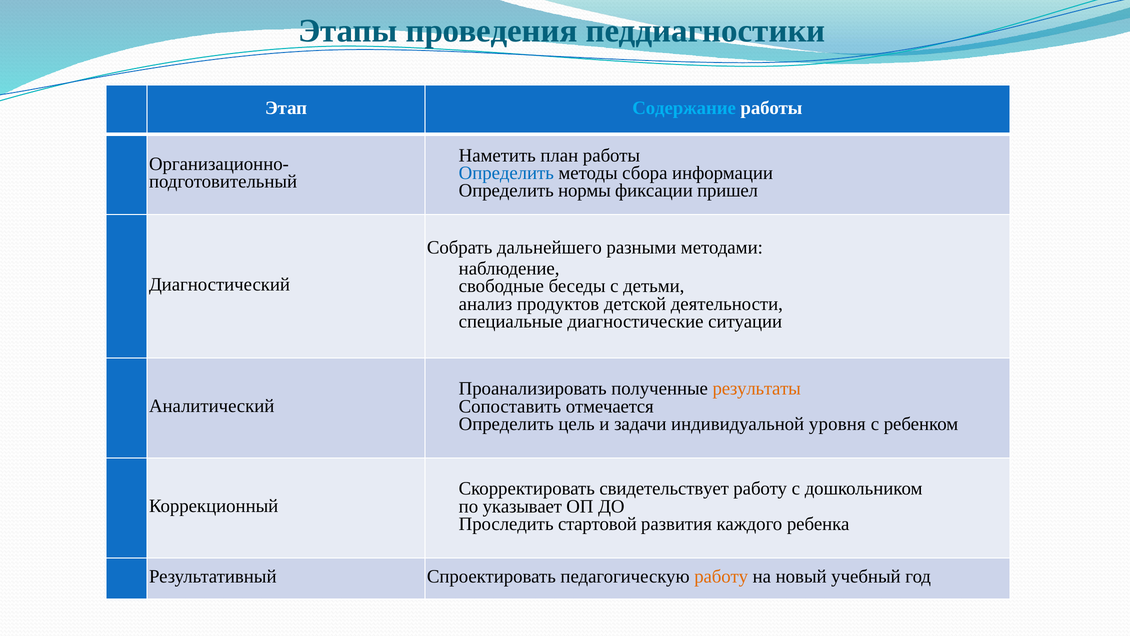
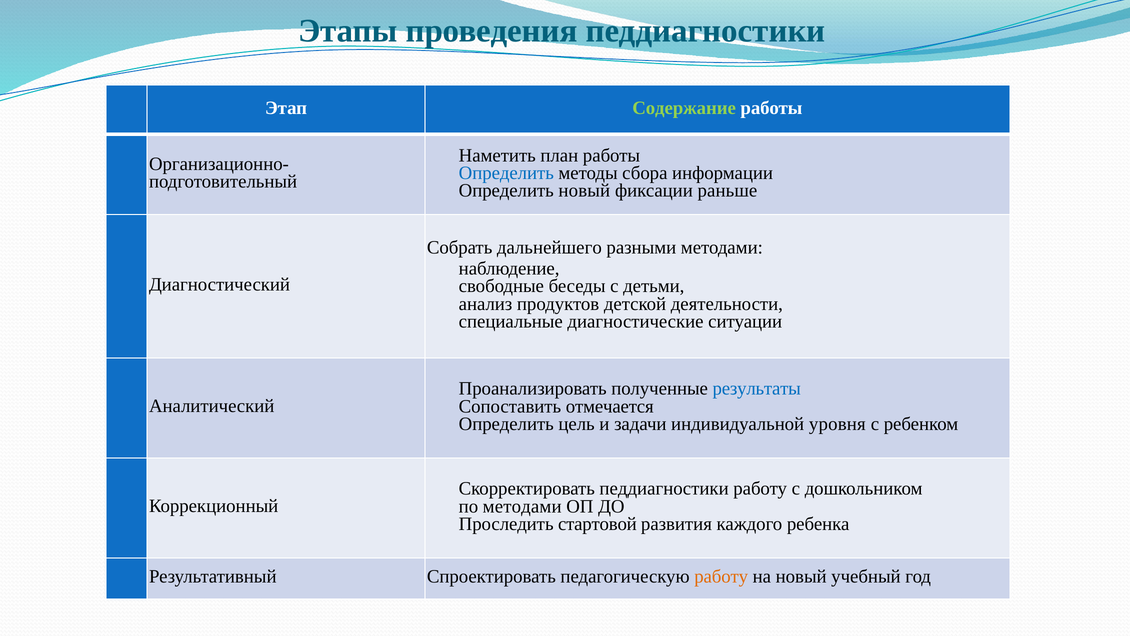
Содержание colour: light blue -> light green
Определить нормы: нормы -> новый
пришел: пришел -> раньше
результаты colour: orange -> blue
Скорректировать свидетельствует: свидетельствует -> педдиагностики
по указывает: указывает -> методами
